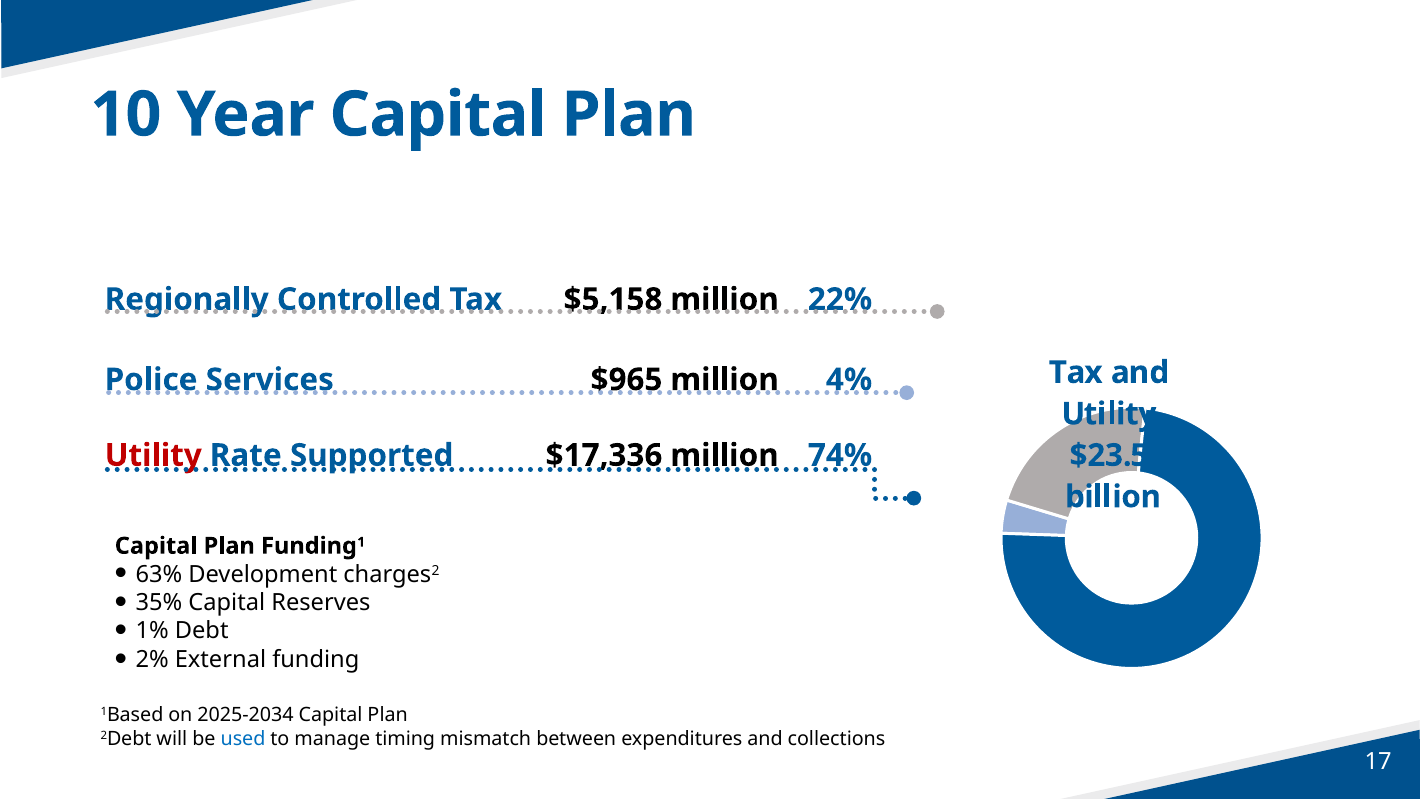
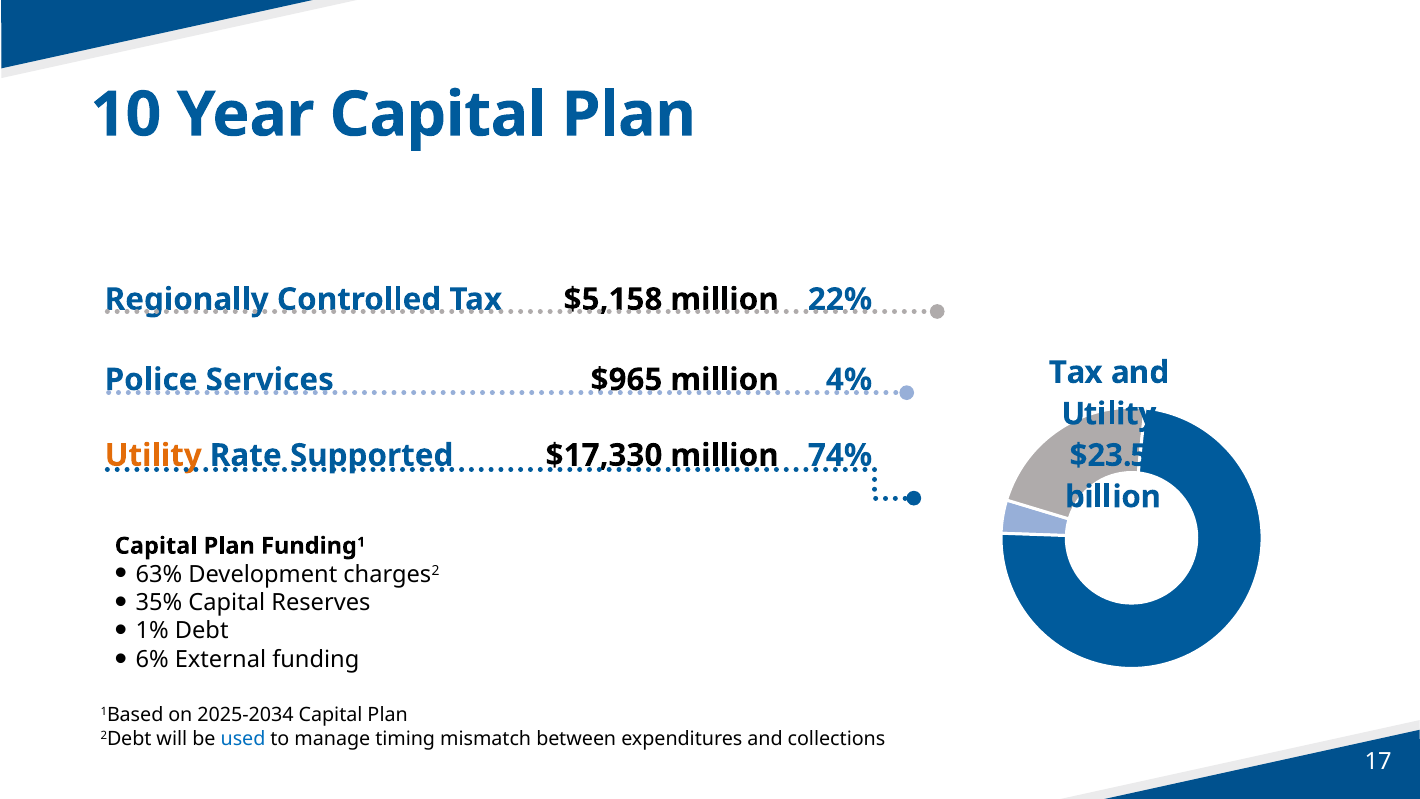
Utility at (153, 455) colour: red -> orange
$17,336: $17,336 -> $17,330
2%: 2% -> 6%
